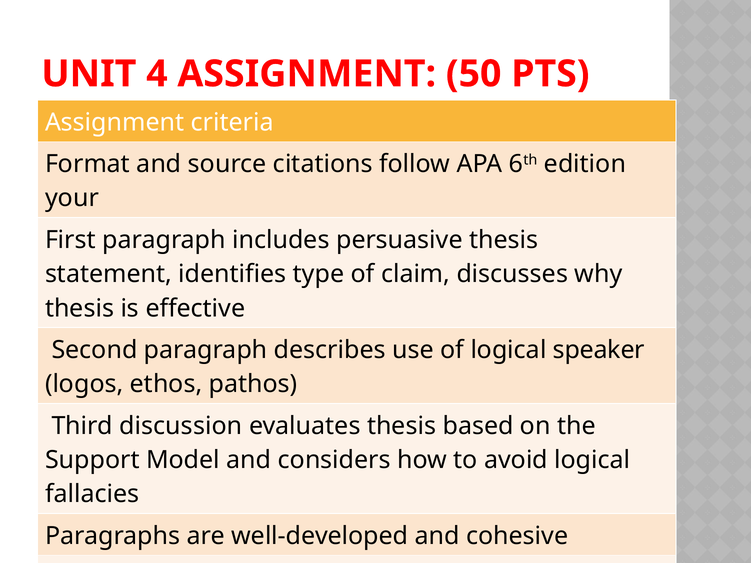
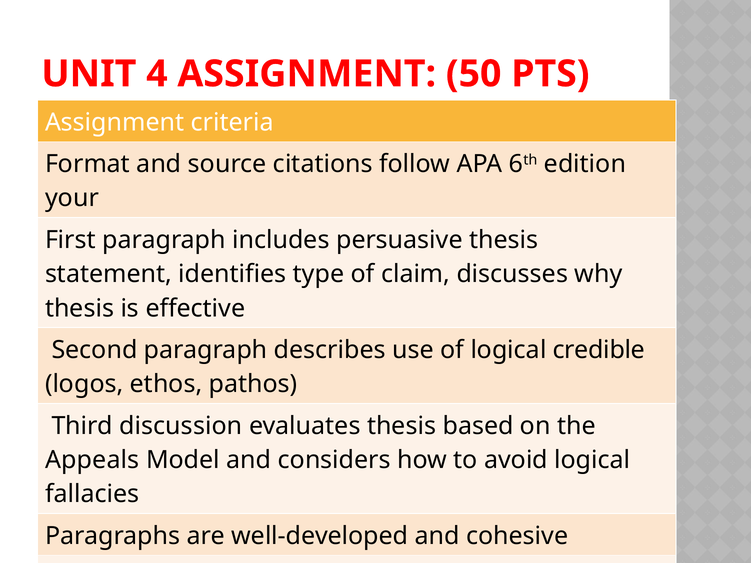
speaker: speaker -> credible
Support: Support -> Appeals
